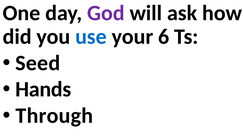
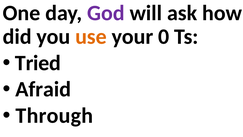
use colour: blue -> orange
6: 6 -> 0
Seed: Seed -> Tried
Hands: Hands -> Afraid
